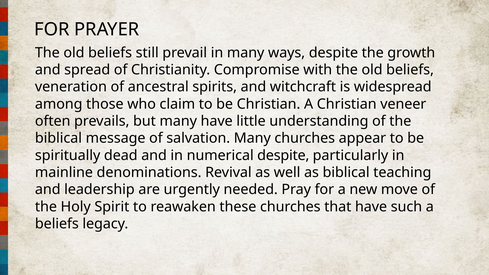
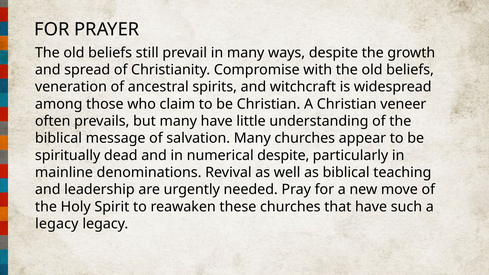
beliefs at (57, 224): beliefs -> legacy
